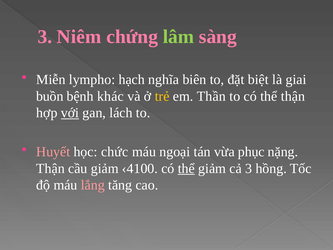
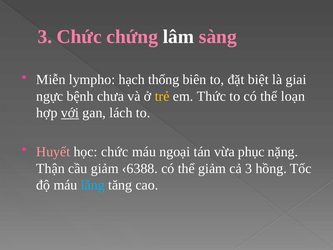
3 Niêm: Niêm -> Chức
lâm colour: light green -> white
nghĩa: nghĩa -> thống
buồn: buồn -> ngực
khác: khác -> chưa
Thần: Thần -> Thức
thể thận: thận -> loạn
‹4100: ‹4100 -> ‹6388
thể at (186, 168) underline: present -> none
lắng colour: pink -> light blue
